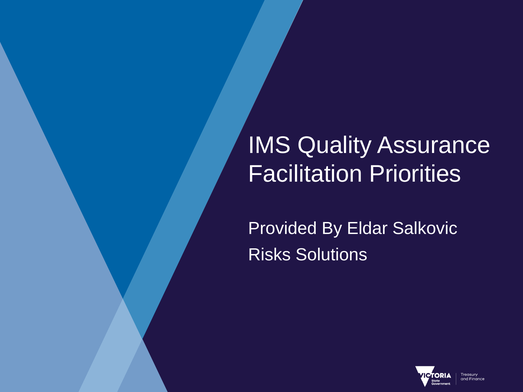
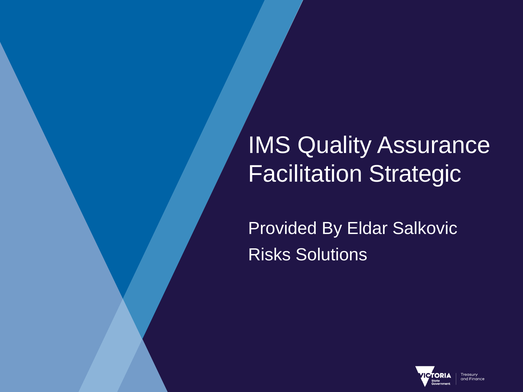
Priorities: Priorities -> Strategic
